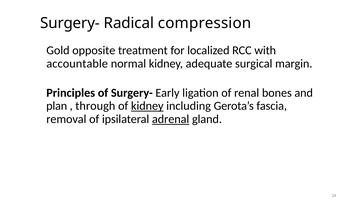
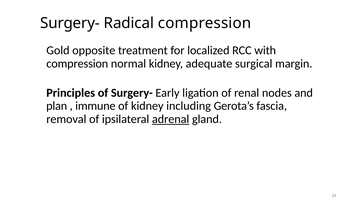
accountable at (77, 63): accountable -> compression
bones: bones -> nodes
through: through -> immune
kidney at (147, 106) underline: present -> none
